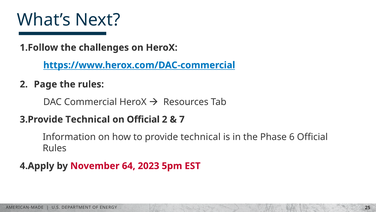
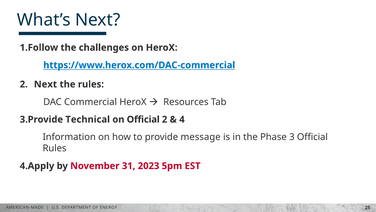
2 Page: Page -> Next
7: 7 -> 4
provide technical: technical -> message
6: 6 -> 3
64: 64 -> 31
